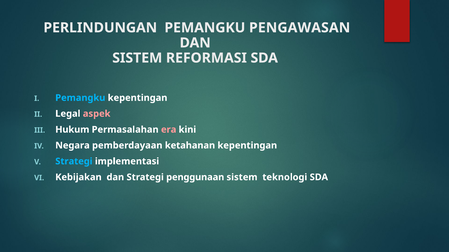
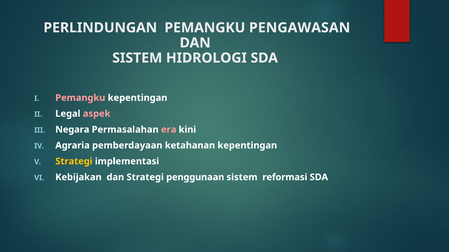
REFORMASI: REFORMASI -> HIDROLOGI
Pemangku at (80, 98) colour: light blue -> pink
Hukum: Hukum -> Negara
Negara: Negara -> Agraria
Strategi at (74, 162) colour: light blue -> yellow
teknologi: teknologi -> reformasi
